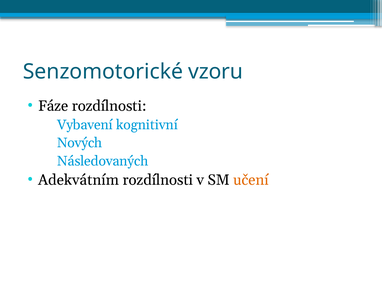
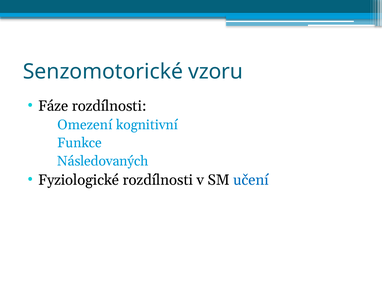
Vybavení: Vybavení -> Omezení
Nových: Nových -> Funkce
Adekvátním: Adekvátním -> Fyziologické
učení colour: orange -> blue
